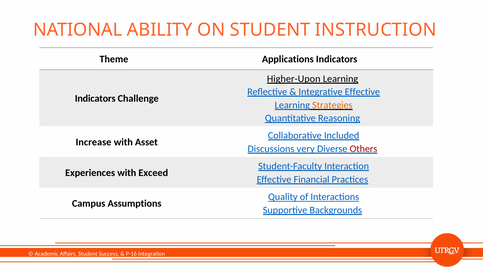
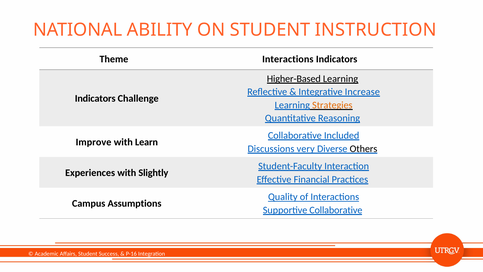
Theme Applications: Applications -> Interactions
Higher-Upon: Higher-Upon -> Higher-Based
Integrative Effective: Effective -> Increase
Increase: Increase -> Improve
Asset: Asset -> Learn
Others colour: red -> black
Exceed: Exceed -> Slightly
Supportive Backgrounds: Backgrounds -> Collaborative
